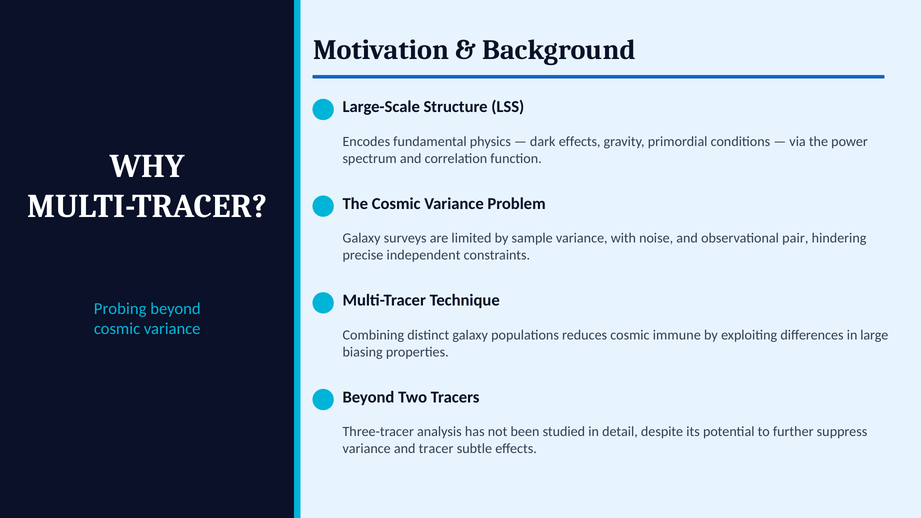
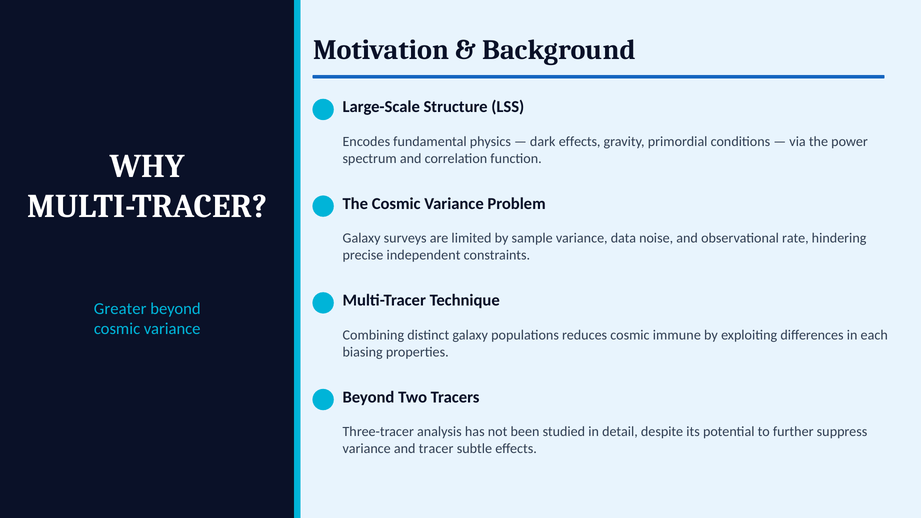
with: with -> data
pair: pair -> rate
Probing: Probing -> Greater
large: large -> each
